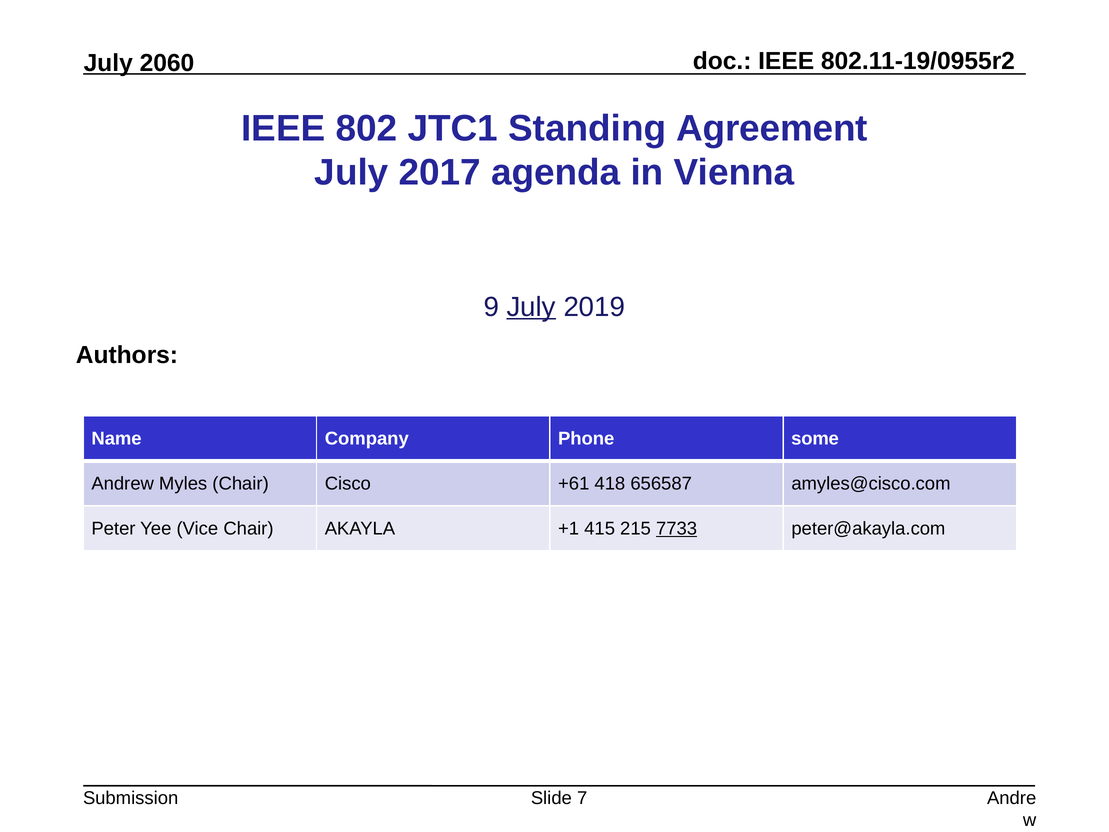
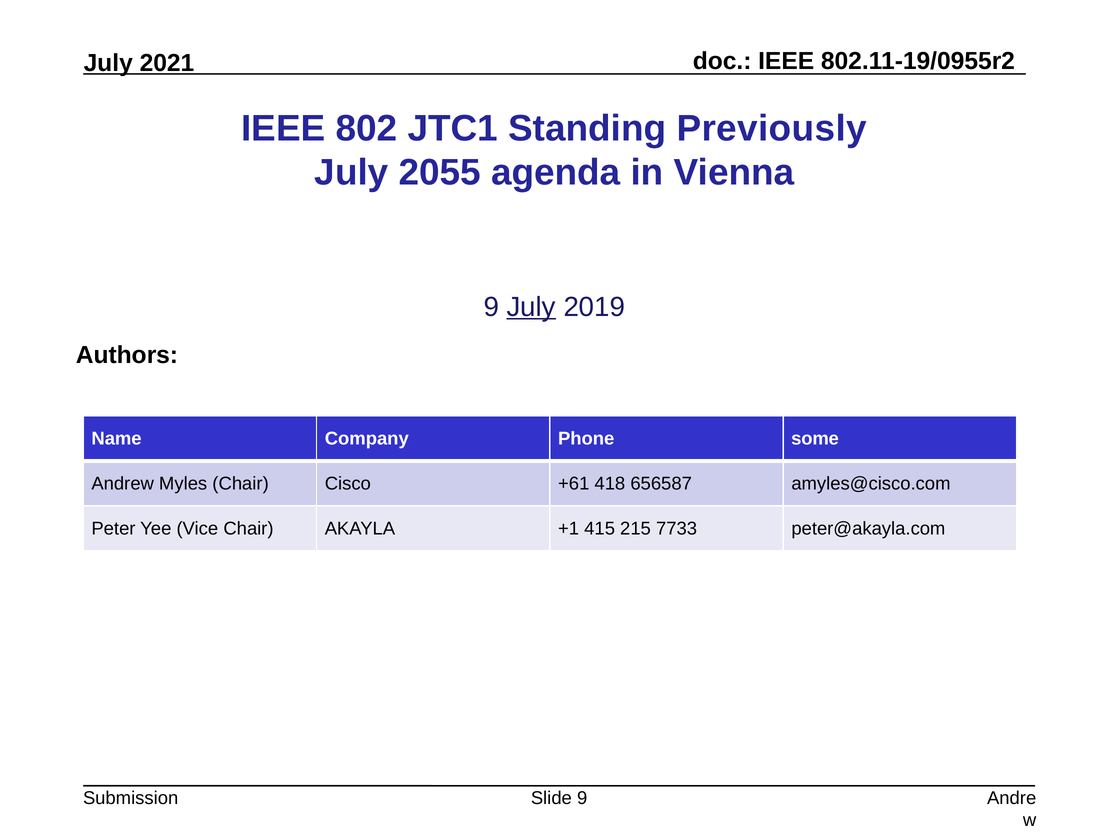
2060: 2060 -> 2021
Agreement: Agreement -> Previously
2017: 2017 -> 2055
7733 underline: present -> none
Slide 7: 7 -> 9
